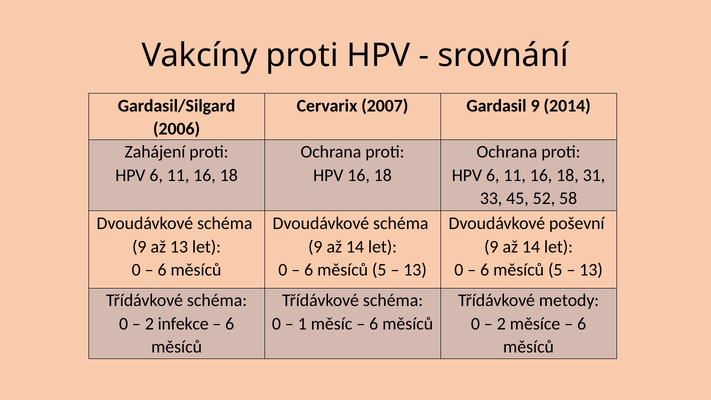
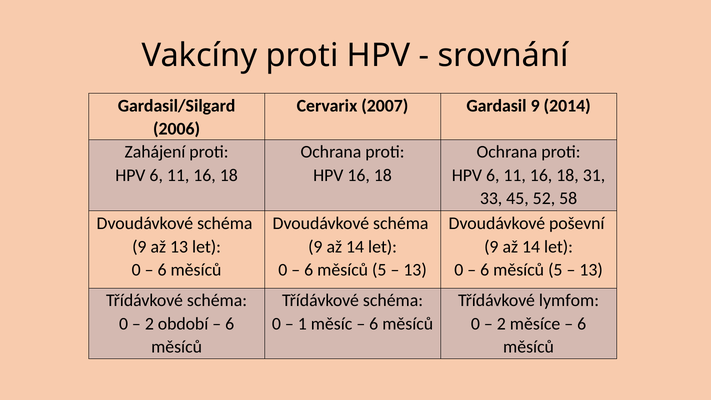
metody: metody -> lymfom
infekce: infekce -> období
